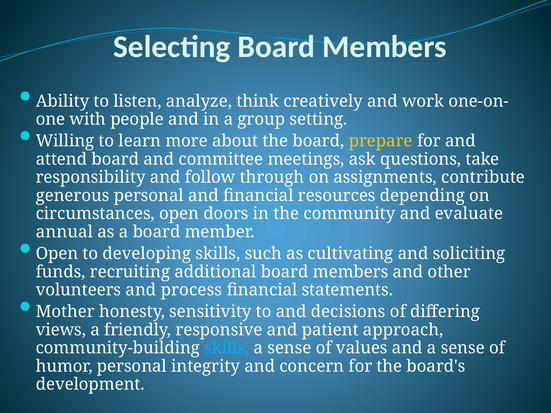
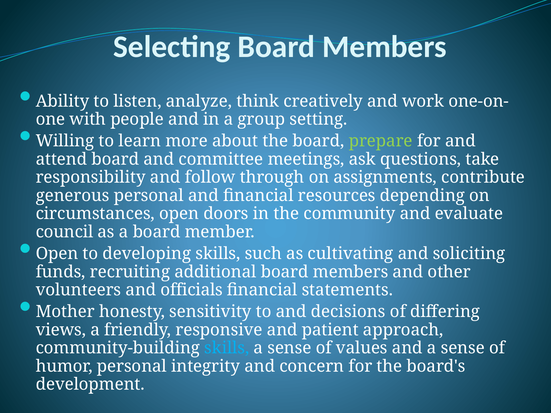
prepare colour: yellow -> light green
annual: annual -> council
process: process -> officials
